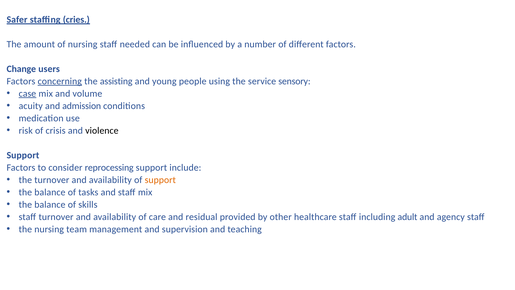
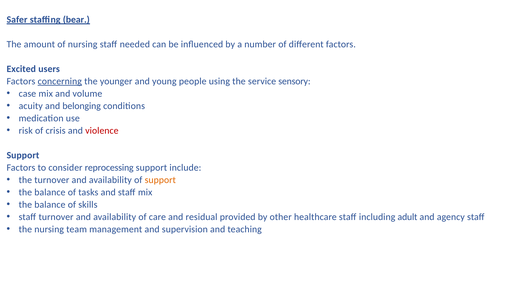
cries: cries -> bear
Change: Change -> Excited
assisting: assisting -> younger
case underline: present -> none
admission: admission -> belonging
violence colour: black -> red
